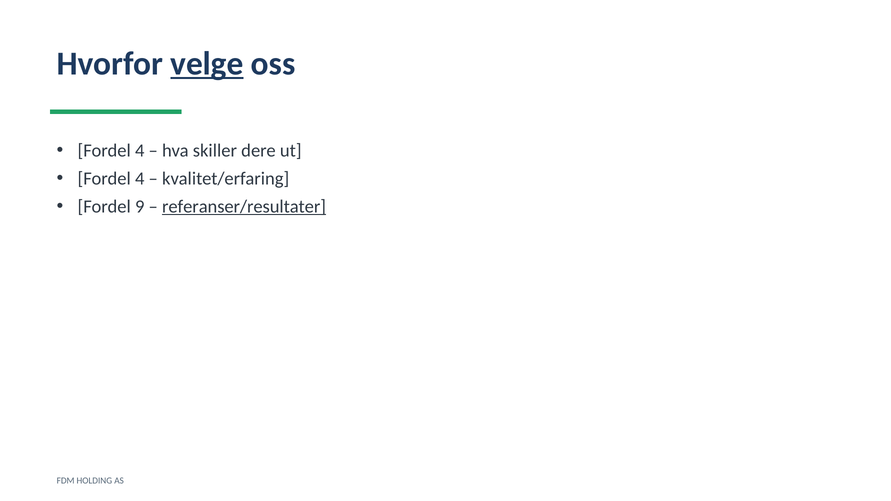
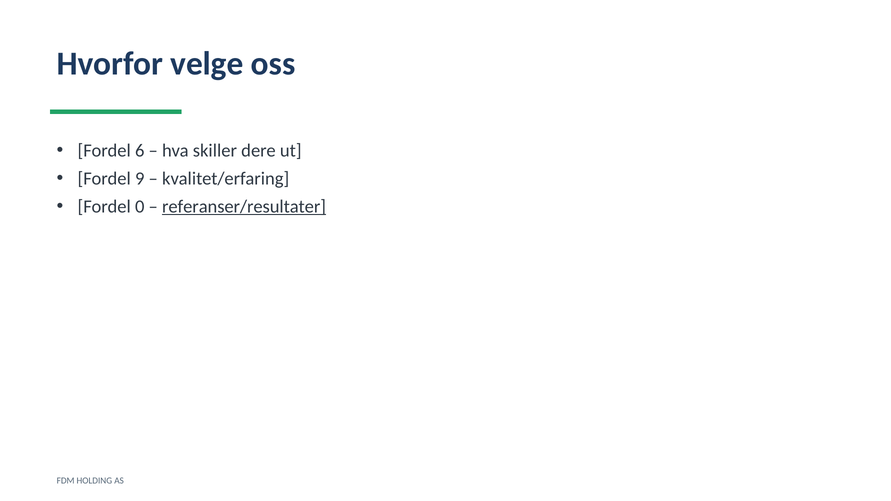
velge underline: present -> none
4 at (140, 151): 4 -> 6
4 at (140, 179): 4 -> 9
9: 9 -> 0
